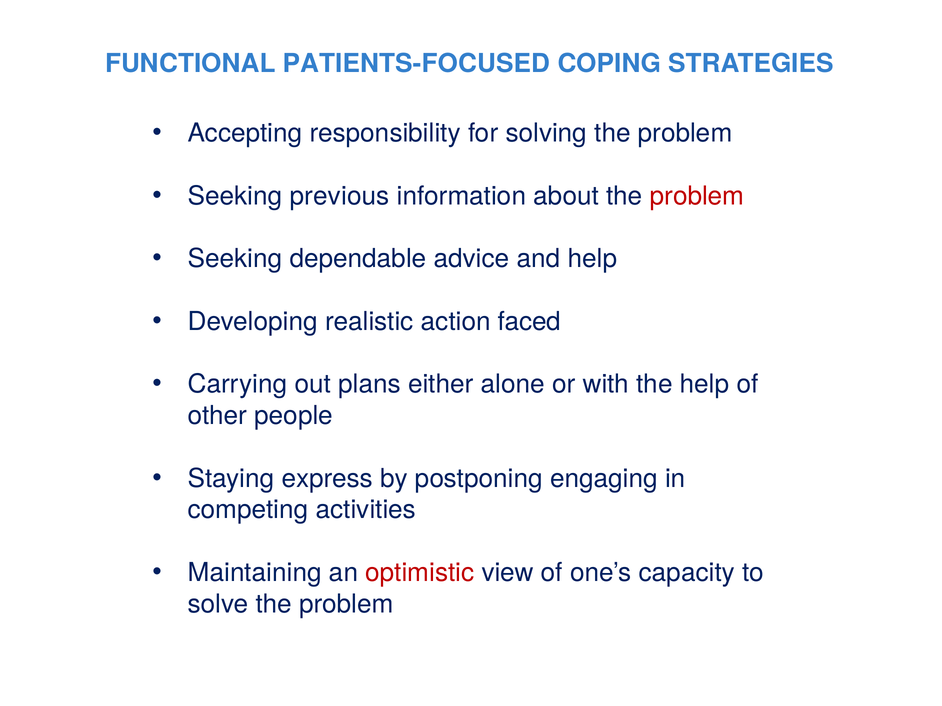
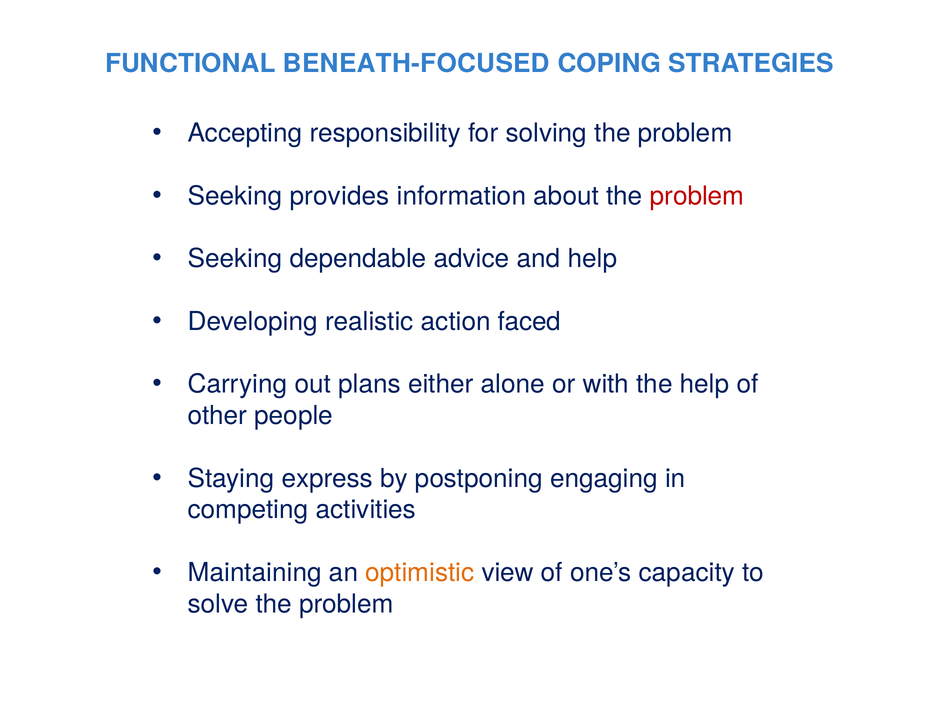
PATIENTS-FOCUSED: PATIENTS-FOCUSED -> BENEATH-FOCUSED
previous: previous -> provides
optimistic colour: red -> orange
